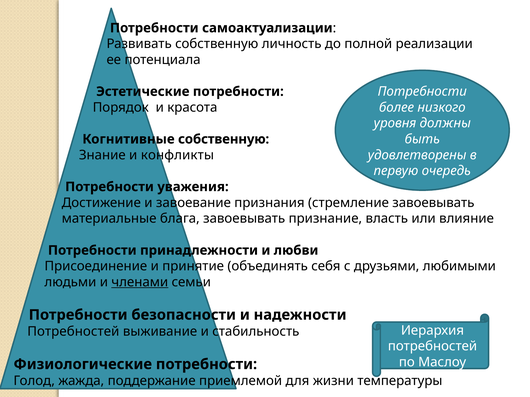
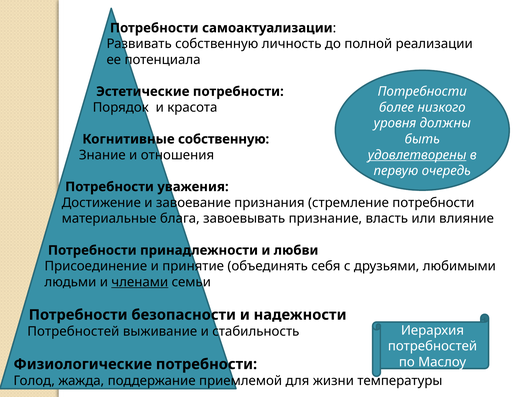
конфликты: конфликты -> отношения
удовлетворены underline: none -> present
стремление завоевывать: завоевывать -> потребности
